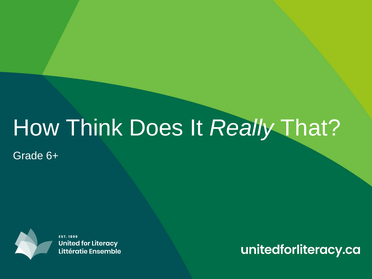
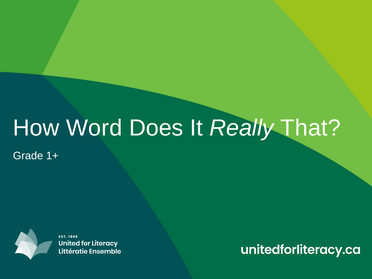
Think: Think -> Word
6+: 6+ -> 1+
